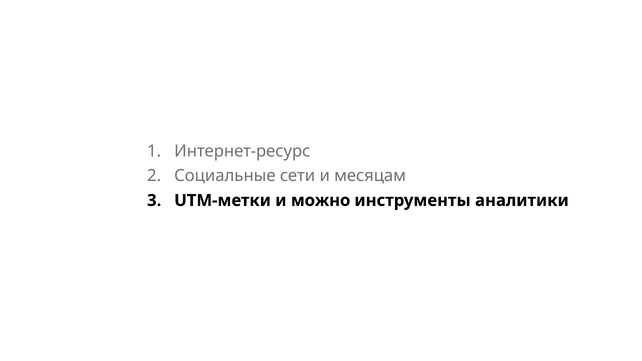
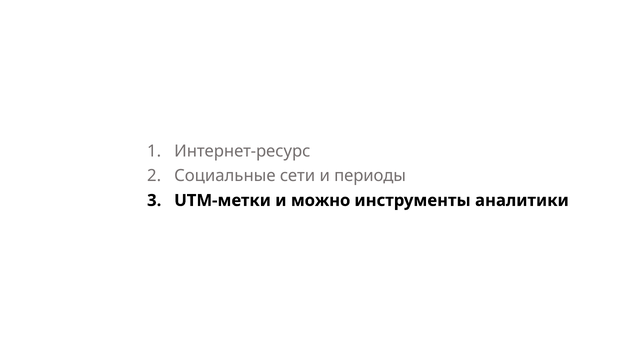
месяцам: месяцам -> периоды
